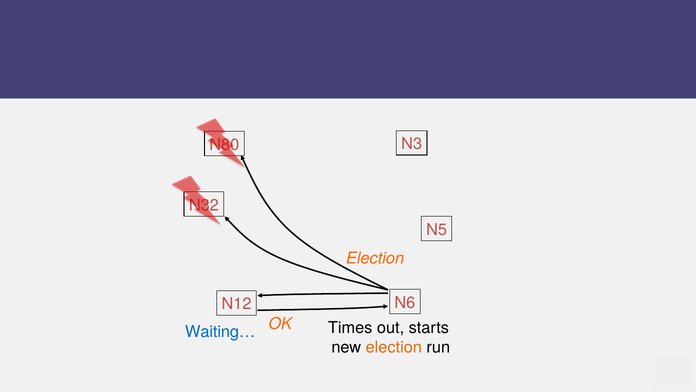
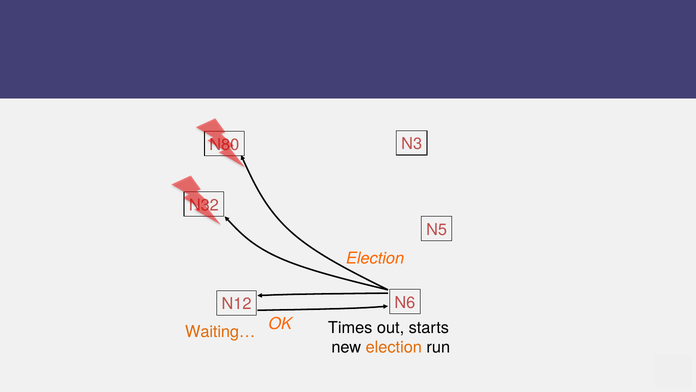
Waiting… colour: blue -> orange
